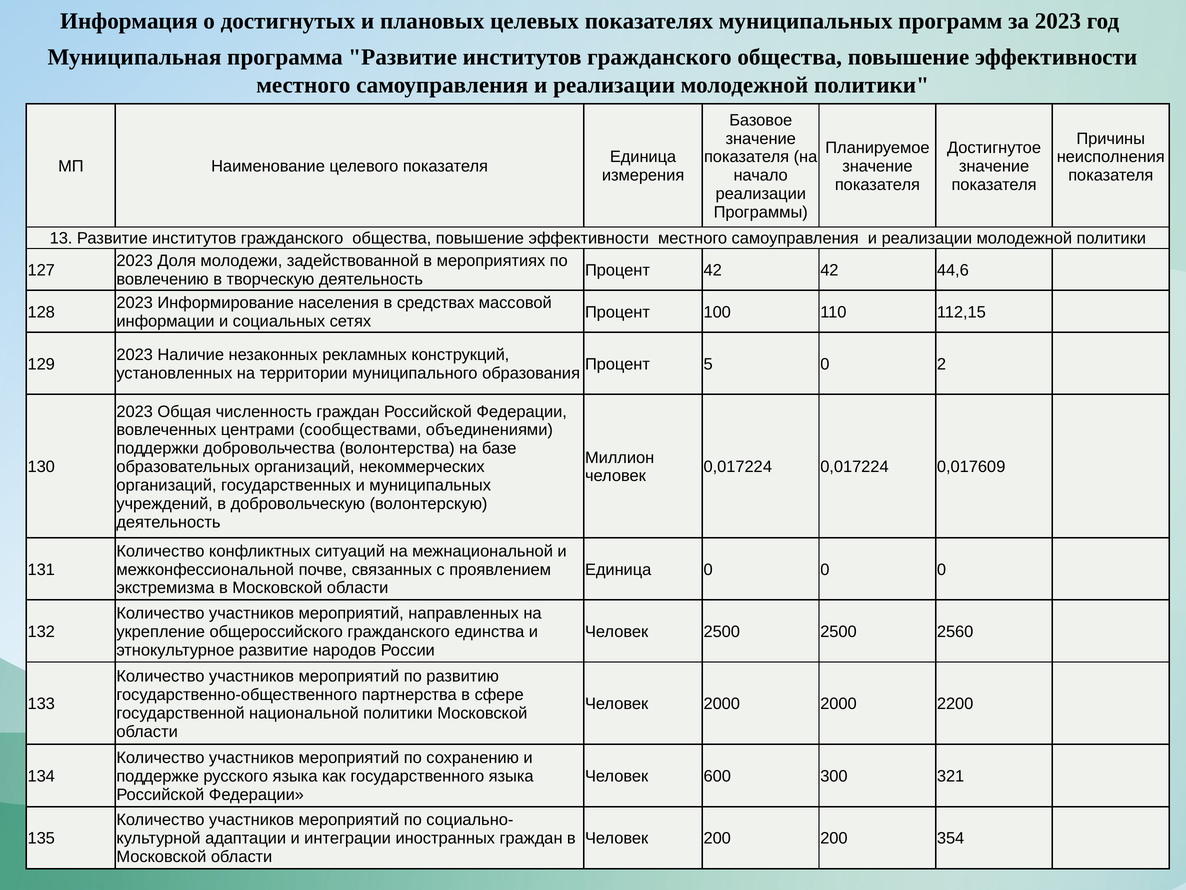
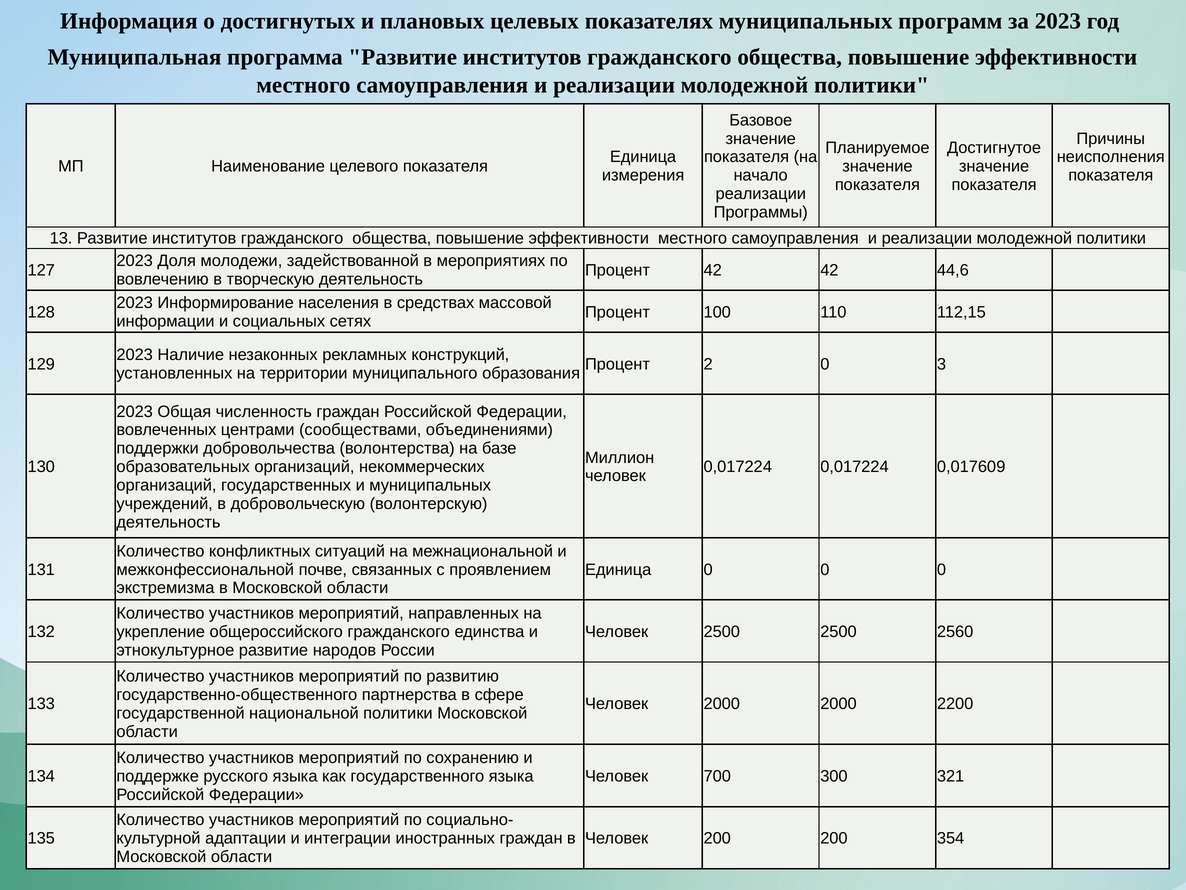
5: 5 -> 2
2: 2 -> 3
600: 600 -> 700
